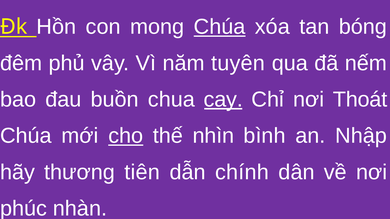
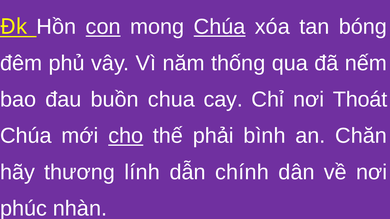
con underline: none -> present
tuyên: tuyên -> thống
cay underline: present -> none
nhìn: nhìn -> phải
Nhập: Nhập -> Chăn
tiên: tiên -> lính
